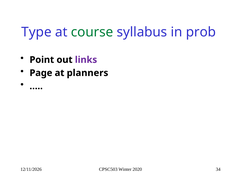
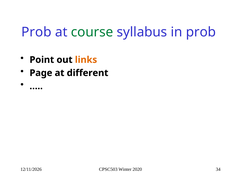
Type at (37, 32): Type -> Prob
links colour: purple -> orange
planners: planners -> different
